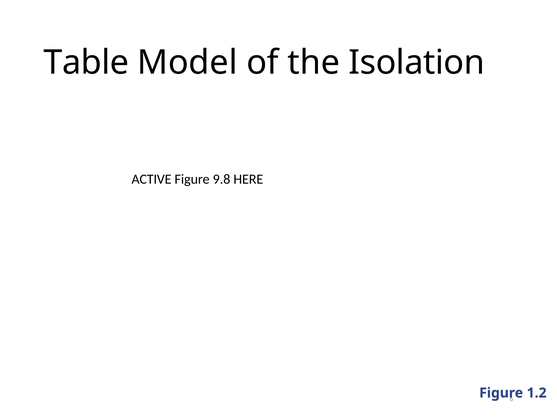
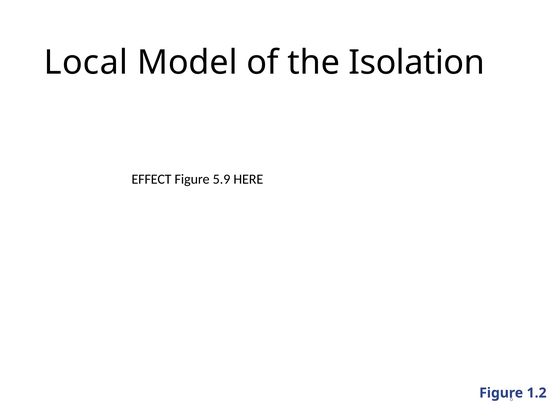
Table: Table -> Local
ACTIVE: ACTIVE -> EFFECT
9.8: 9.8 -> 5.9
